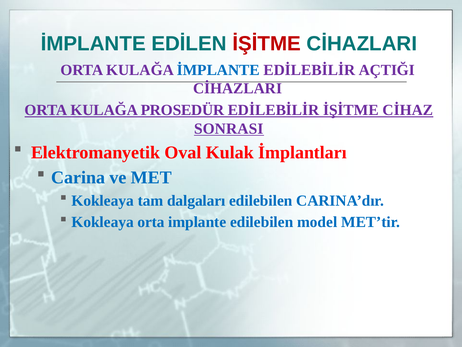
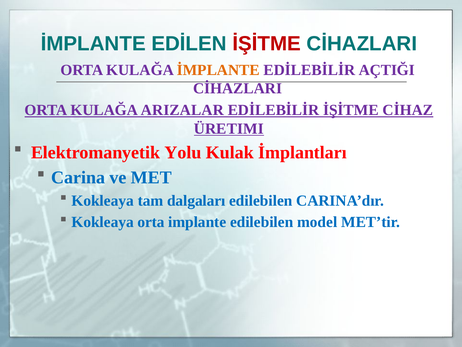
İMPLANTE at (218, 70) colour: blue -> orange
PROSEDÜR: PROSEDÜR -> ARIZALAR
SONRASI: SONRASI -> ÜRETIMI
Oval: Oval -> Yolu
